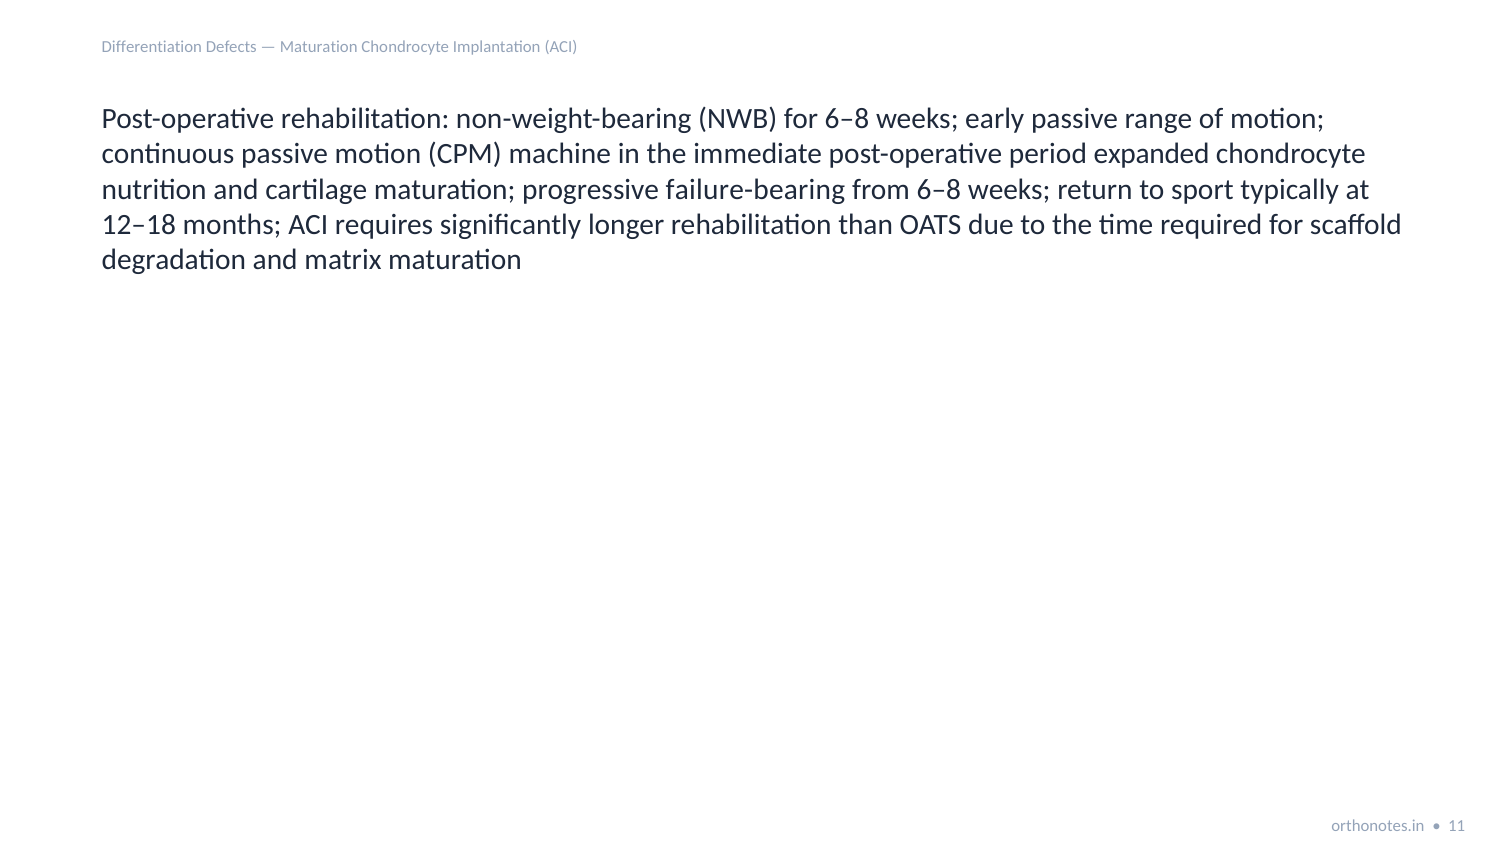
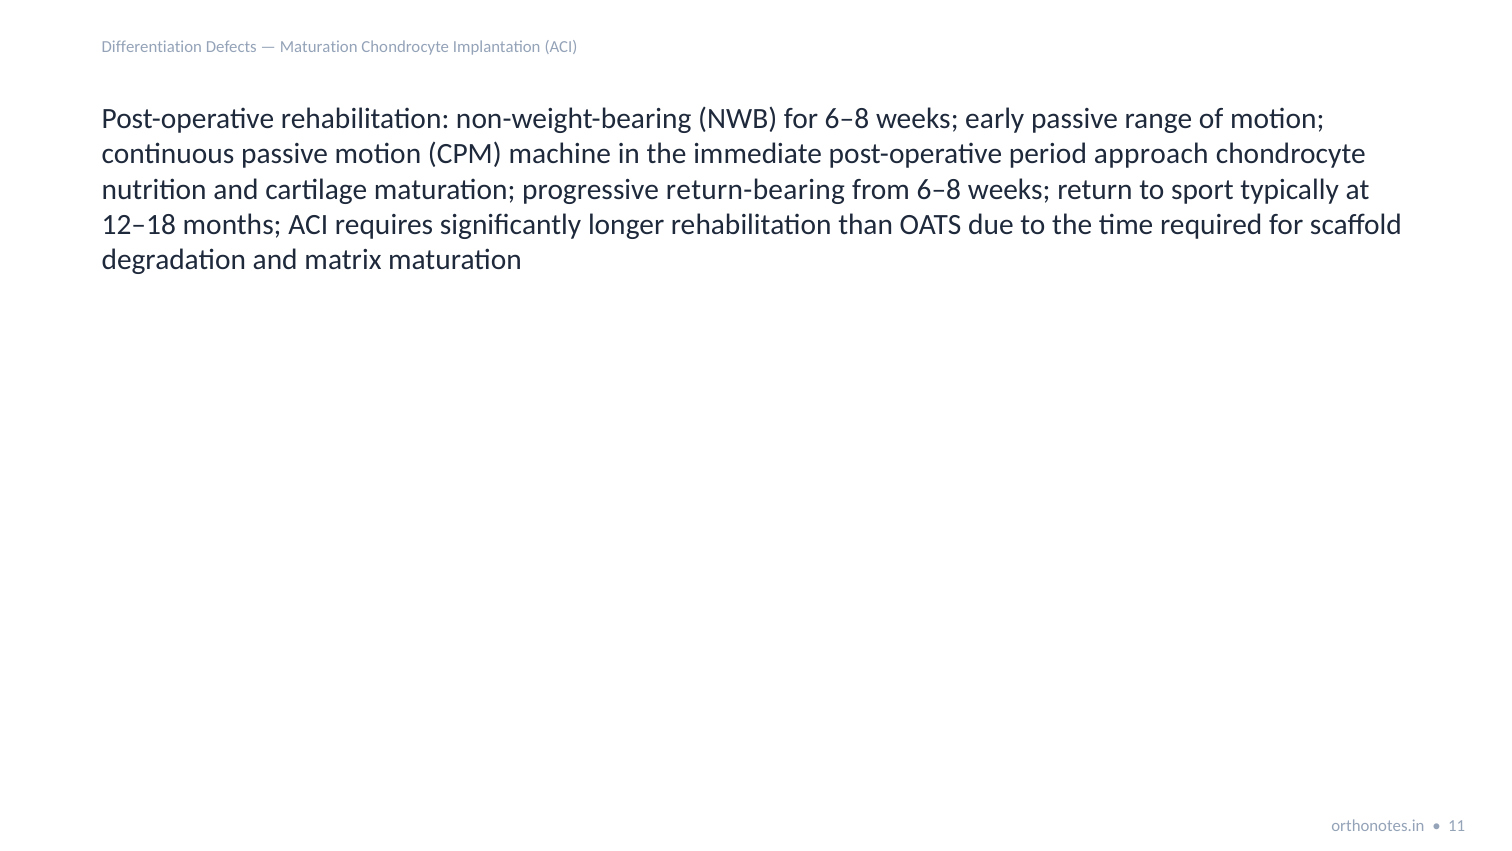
expanded: expanded -> approach
failure-bearing: failure-bearing -> return-bearing
